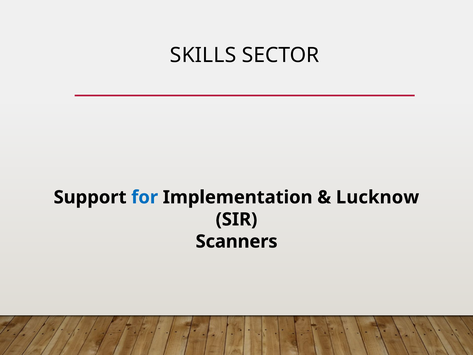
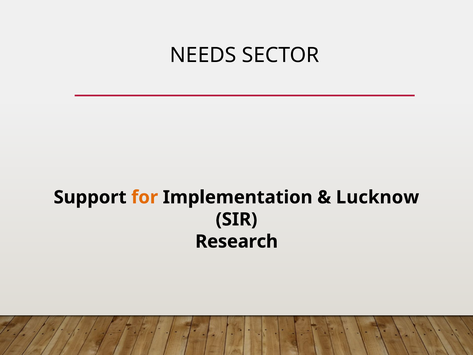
SKILLS: SKILLS -> NEEDS
for colour: blue -> orange
Scanners: Scanners -> Research
